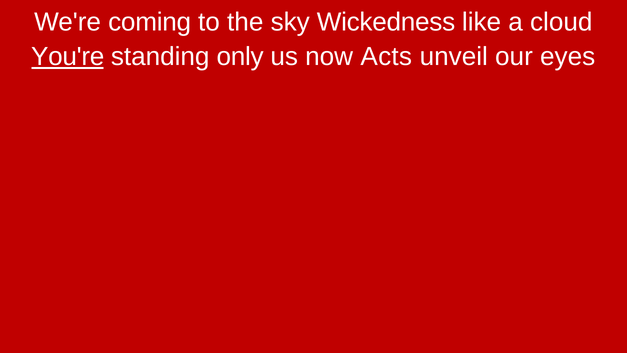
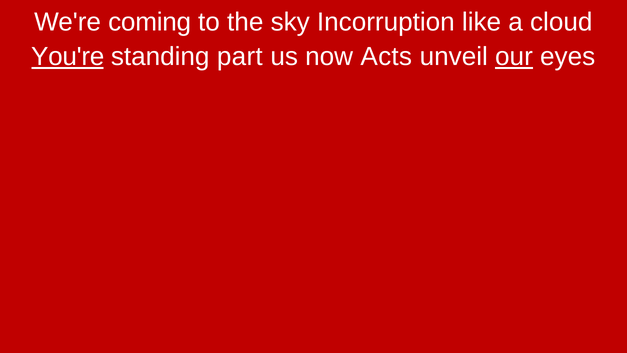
Wickedness: Wickedness -> Incorruption
only: only -> part
our underline: none -> present
